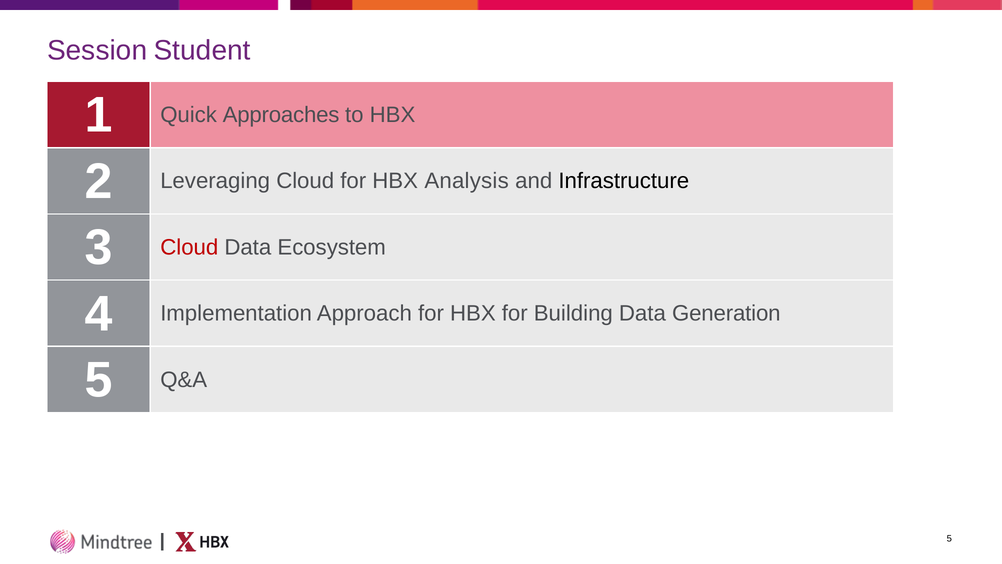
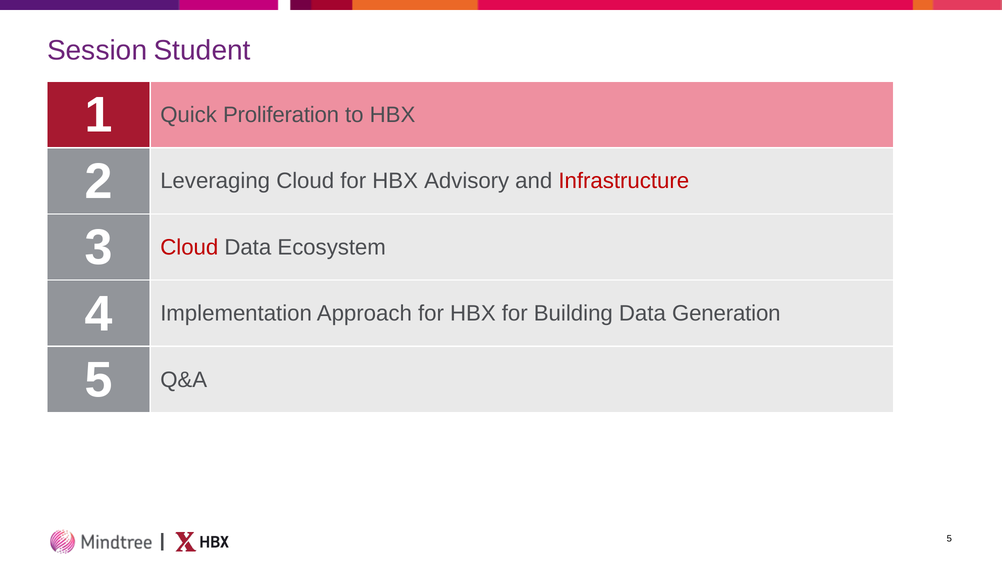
Approaches: Approaches -> Proliferation
Analysis: Analysis -> Advisory
Infrastructure colour: black -> red
